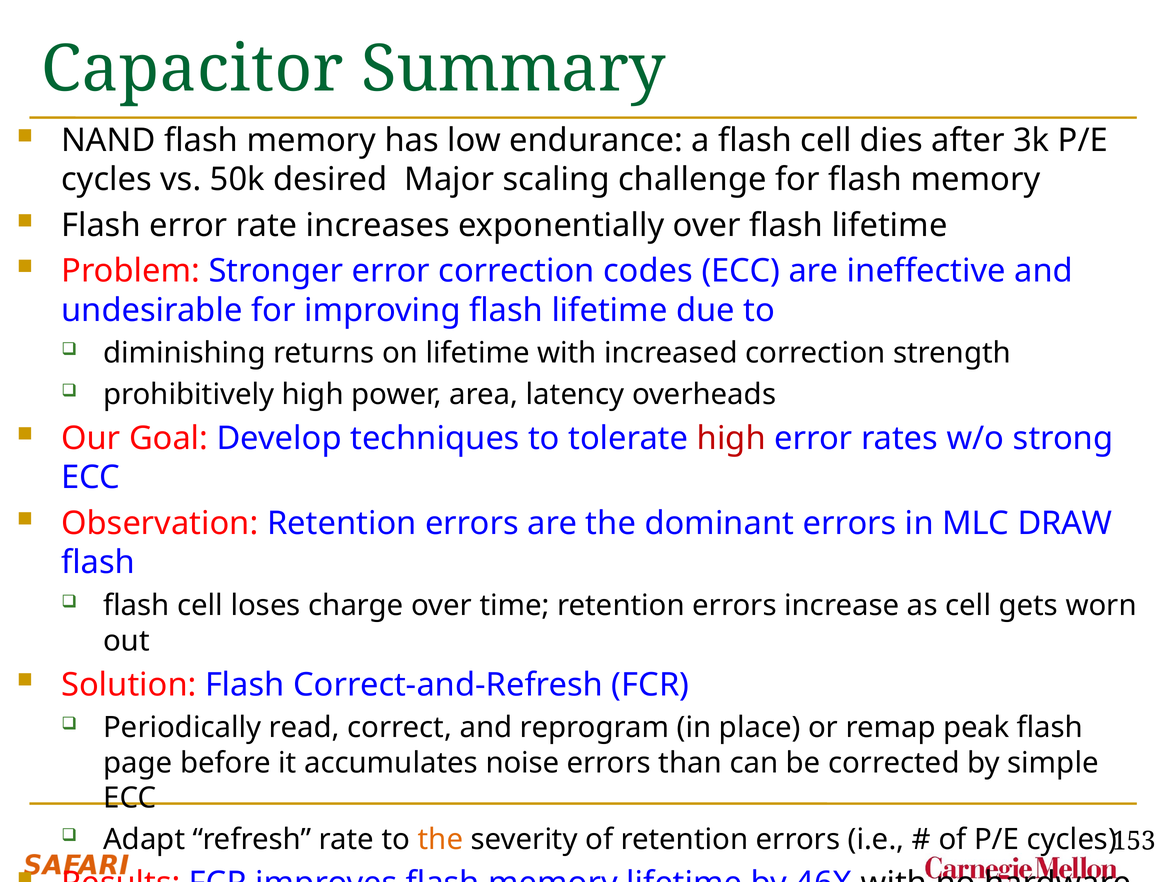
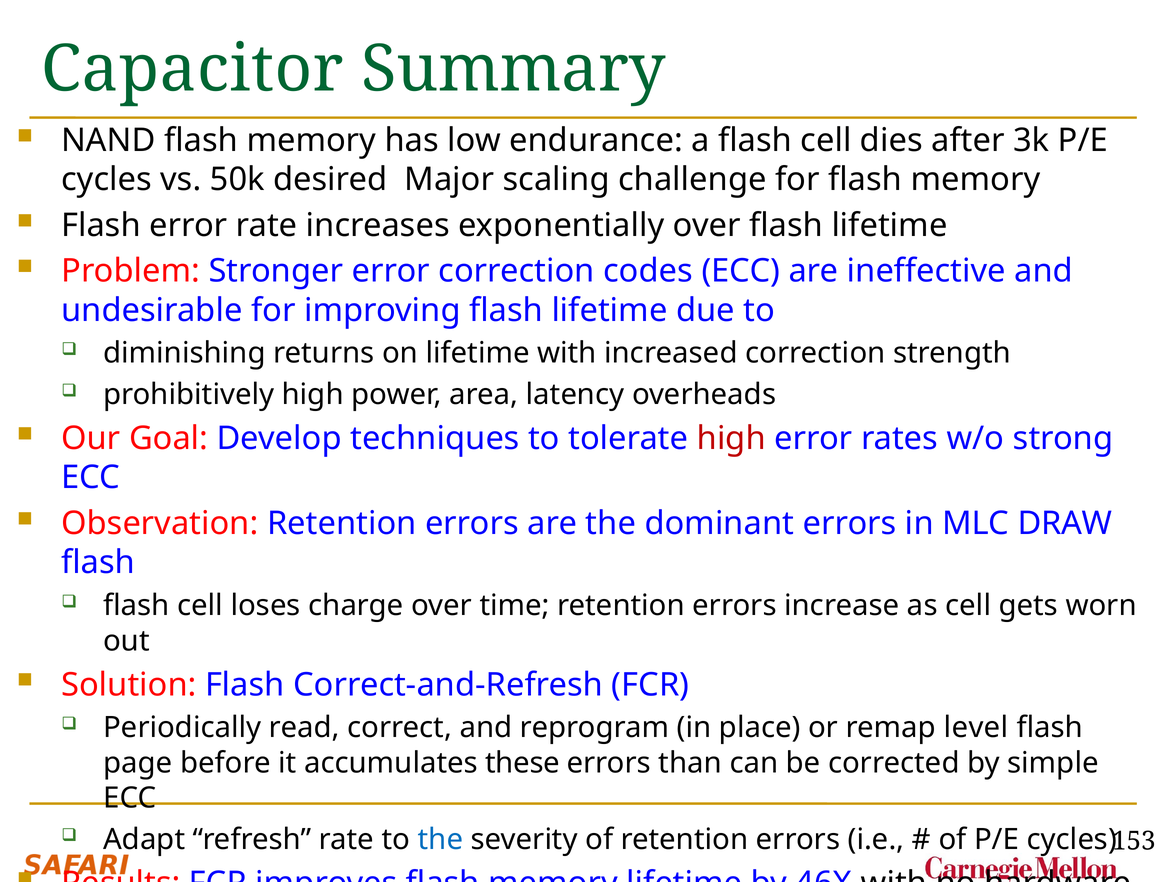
peak: peak -> level
noise: noise -> these
the at (441, 839) colour: orange -> blue
